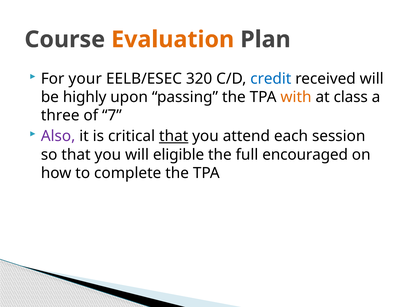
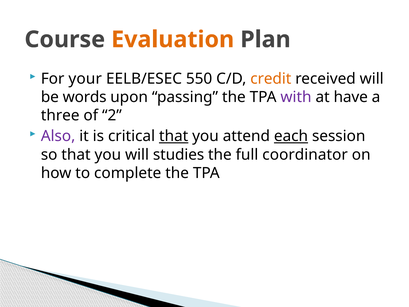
320: 320 -> 550
credit colour: blue -> orange
highly: highly -> words
with colour: orange -> purple
class: class -> have
7: 7 -> 2
each underline: none -> present
eligible: eligible -> studies
encouraged: encouraged -> coordinator
